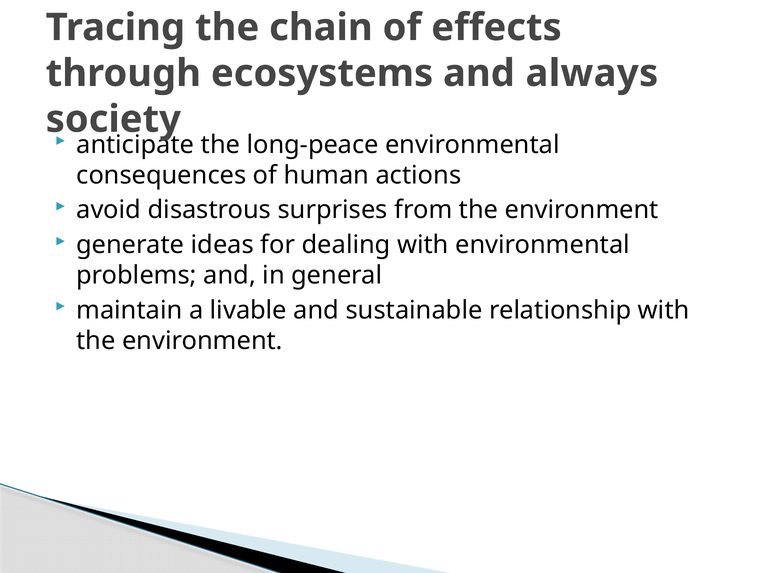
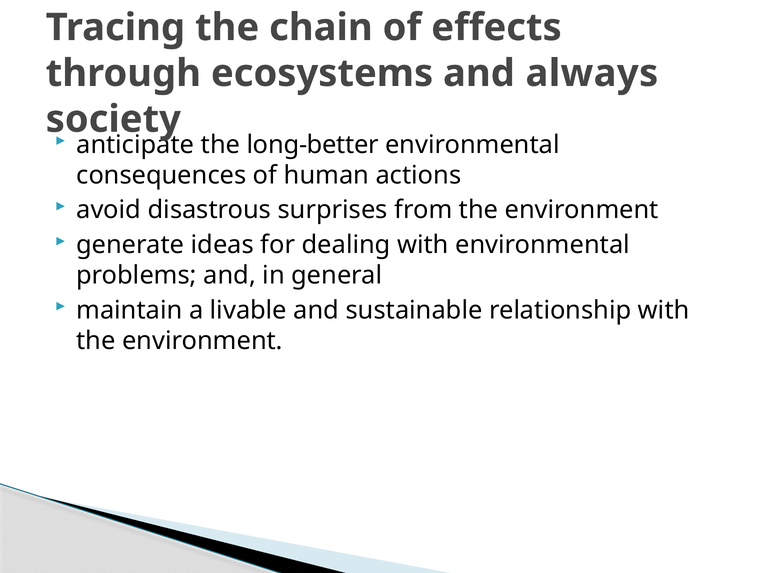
long-peace: long-peace -> long-better
